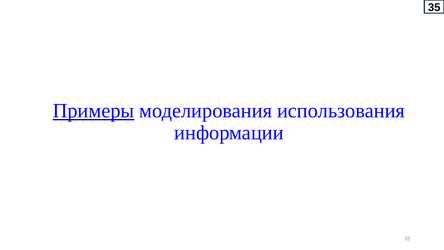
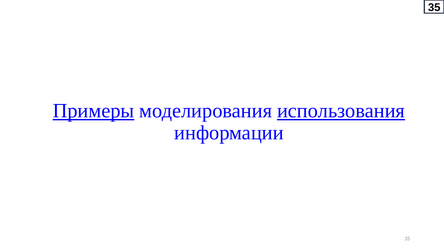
использования underline: none -> present
